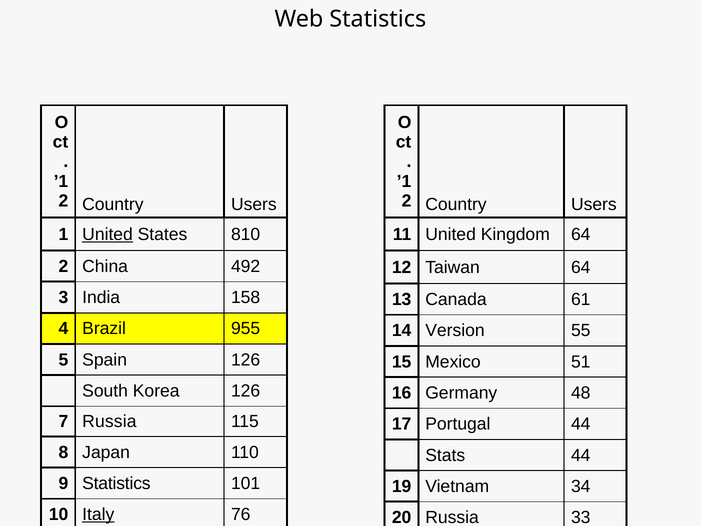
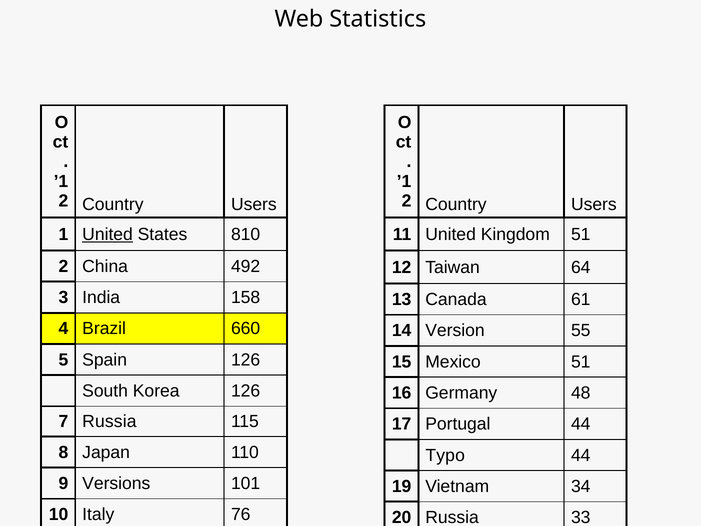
Kingdom 64: 64 -> 51
955: 955 -> 660
Stats: Stats -> Typo
9 Statistics: Statistics -> Versions
Italy underline: present -> none
